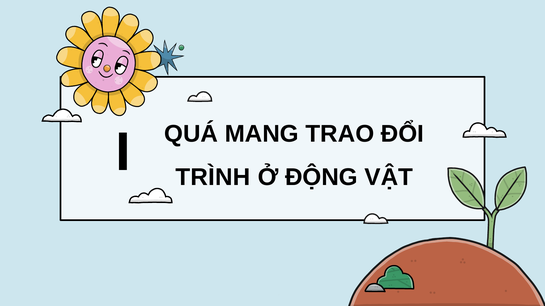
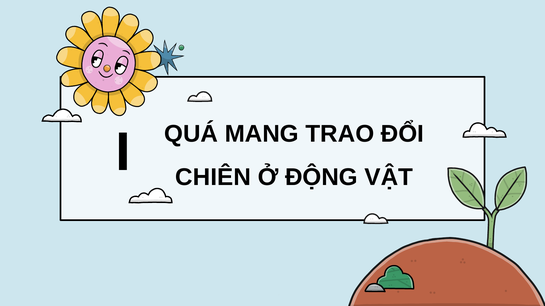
TRÌNH: TRÌNH -> CHIÊN
